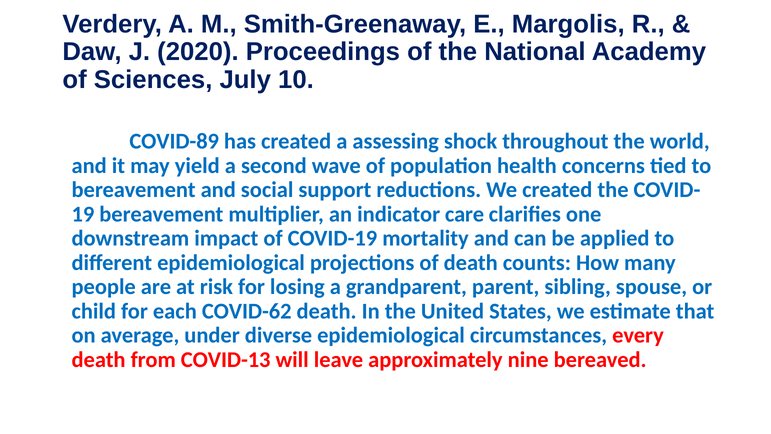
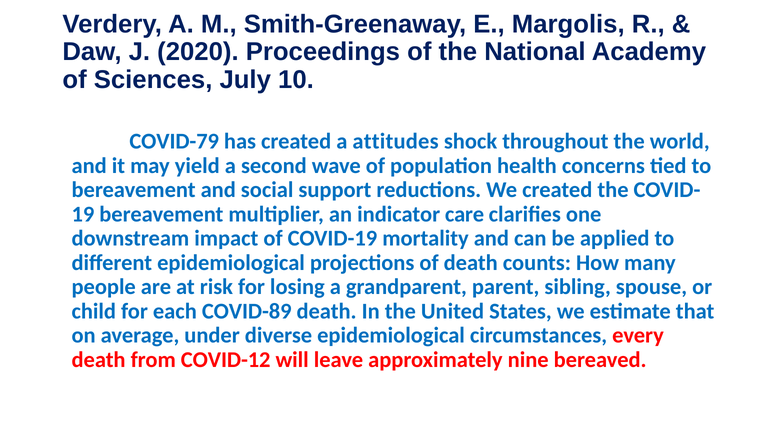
COVID-89: COVID-89 -> COVID-79
assessing: assessing -> attitudes
COVID-62: COVID-62 -> COVID-89
COVID-13: COVID-13 -> COVID-12
